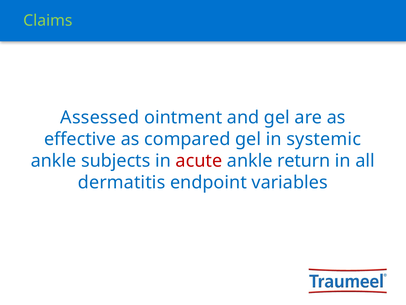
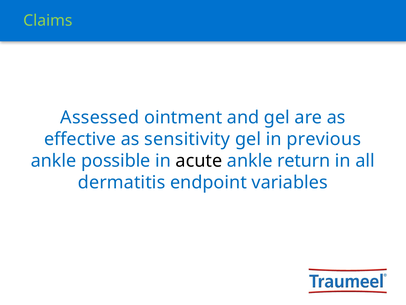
compared: compared -> sensitivity
systemic: systemic -> previous
subjects: subjects -> possible
acute colour: red -> black
